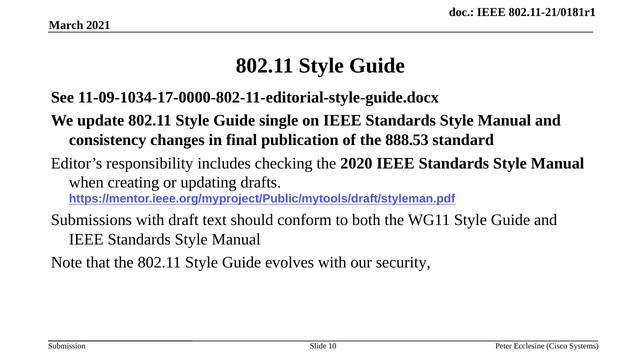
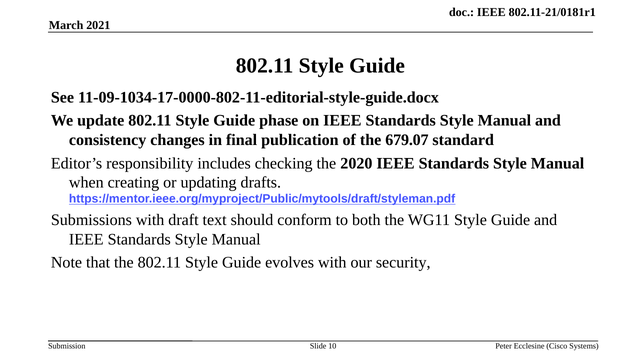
single: single -> phase
888.53: 888.53 -> 679.07
